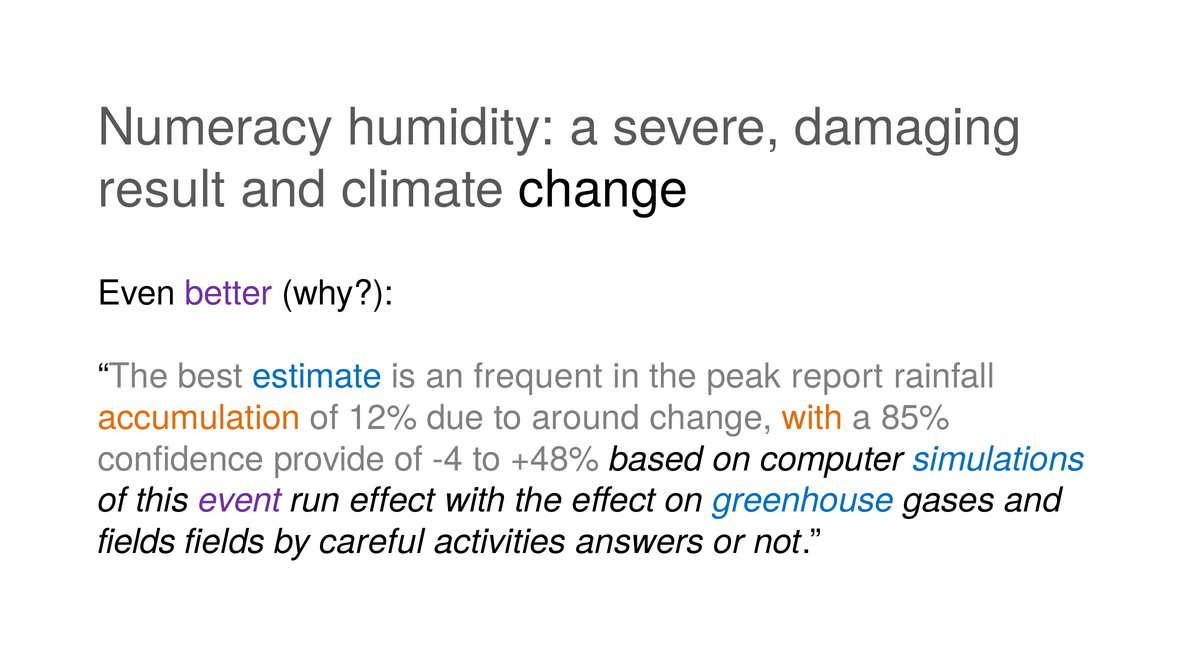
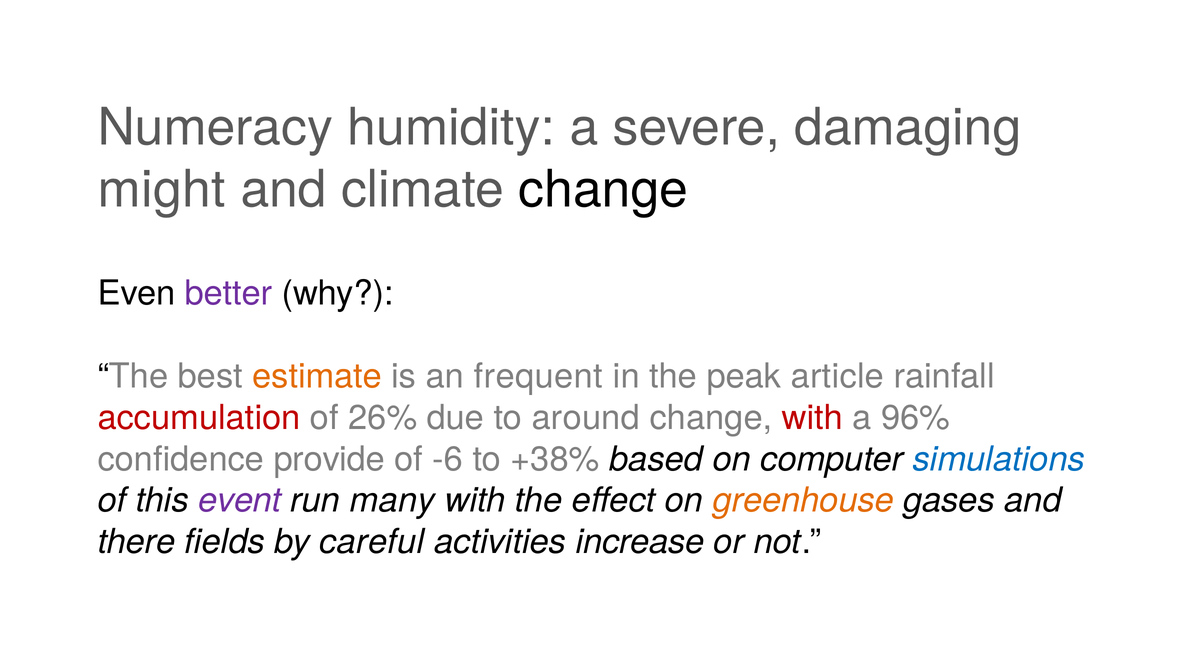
result: result -> might
estimate colour: blue -> orange
report: report -> article
accumulation colour: orange -> red
12%: 12% -> 26%
with at (812, 418) colour: orange -> red
85%: 85% -> 96%
-4: -4 -> -6
+48%: +48% -> +38%
run effect: effect -> many
greenhouse colour: blue -> orange
fields at (136, 542): fields -> there
answers: answers -> increase
